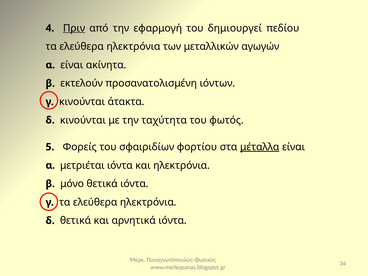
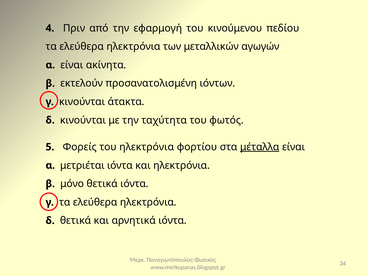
Πριν underline: present -> none
δημιουργεί: δημιουργεί -> κινούμενου
του σφαιριδίων: σφαιριδίων -> ηλεκτρόνια
